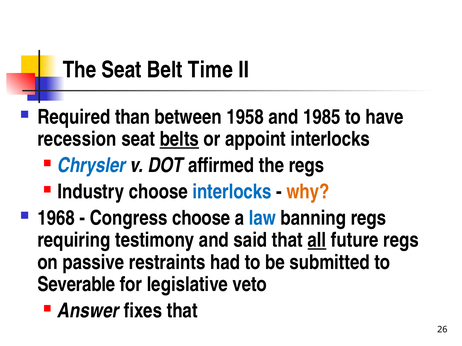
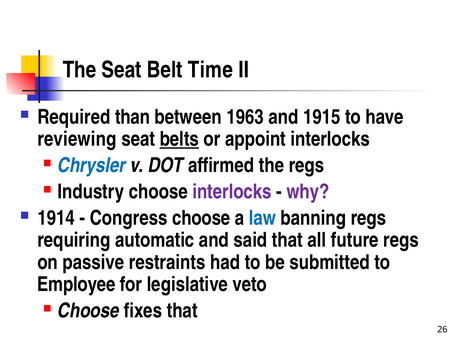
1958: 1958 -> 1963
1985: 1985 -> 1915
recession: recession -> reviewing
interlocks at (232, 192) colour: blue -> purple
why colour: orange -> purple
1968: 1968 -> 1914
testimony: testimony -> automatic
all underline: present -> none
Severable: Severable -> Employee
Answer at (88, 311): Answer -> Choose
